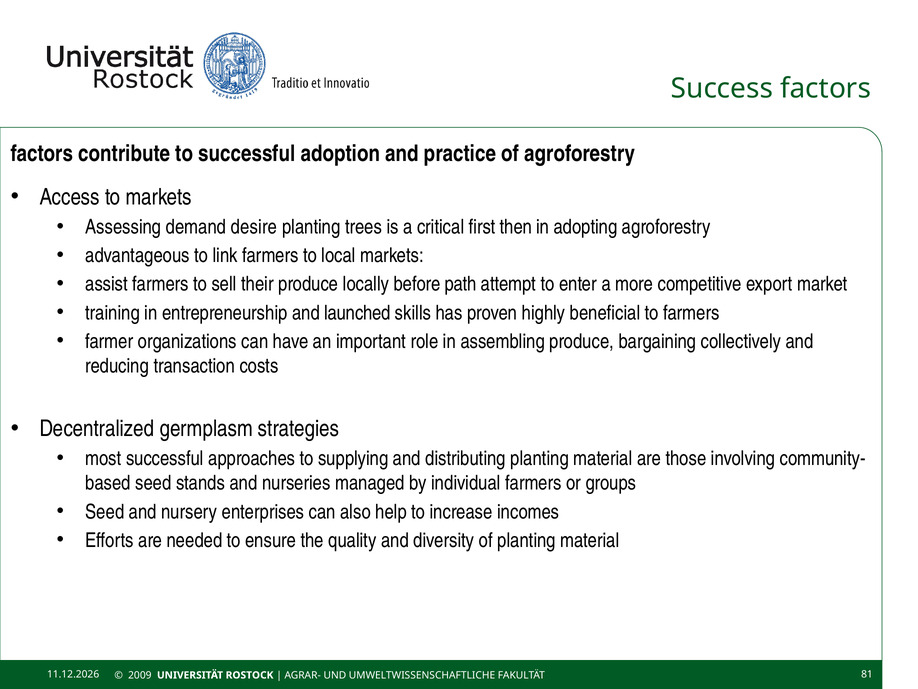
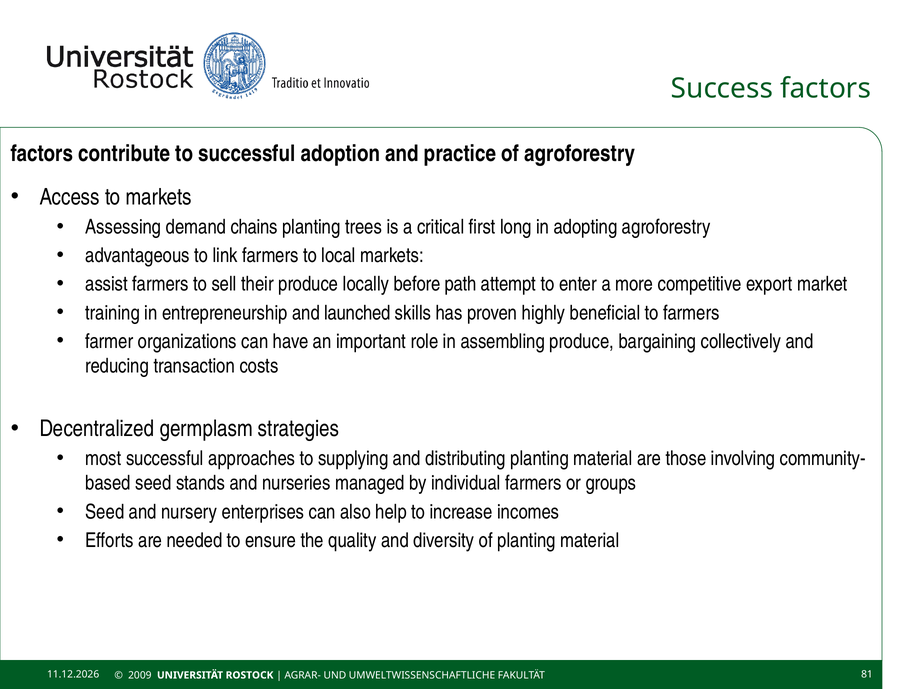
desire: desire -> chains
then: then -> long
